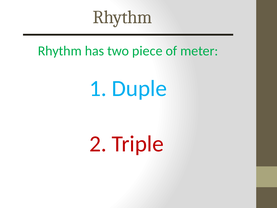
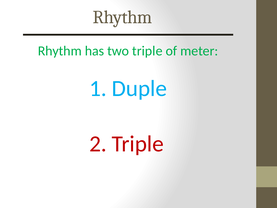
piece: piece -> triple
